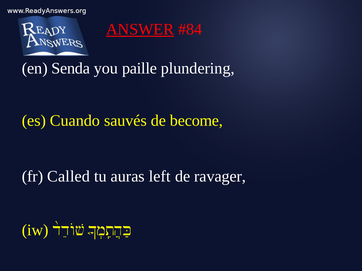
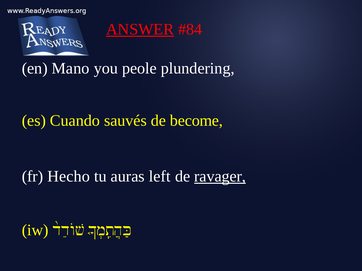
Senda: Senda -> Mano
paille: paille -> peole
Called: Called -> Hecho
ravager underline: none -> present
